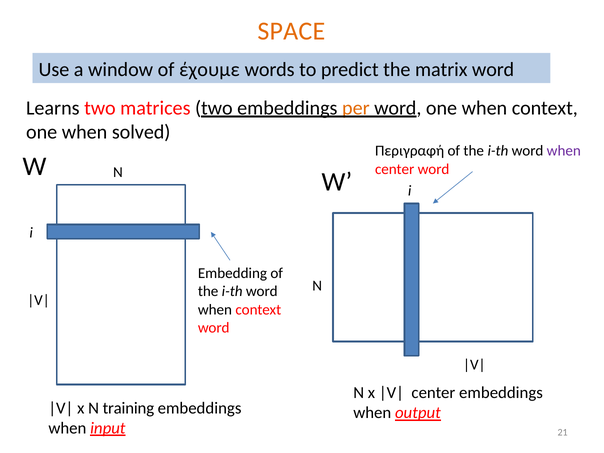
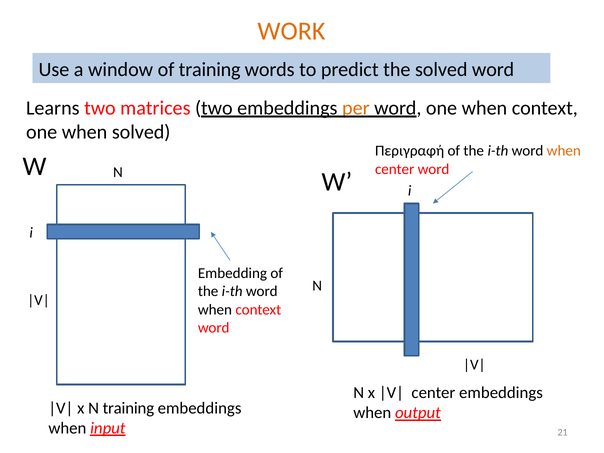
SPACE: SPACE -> WORK
of έχουμε: έχουμε -> training
the matrix: matrix -> solved
when at (564, 151) colour: purple -> orange
